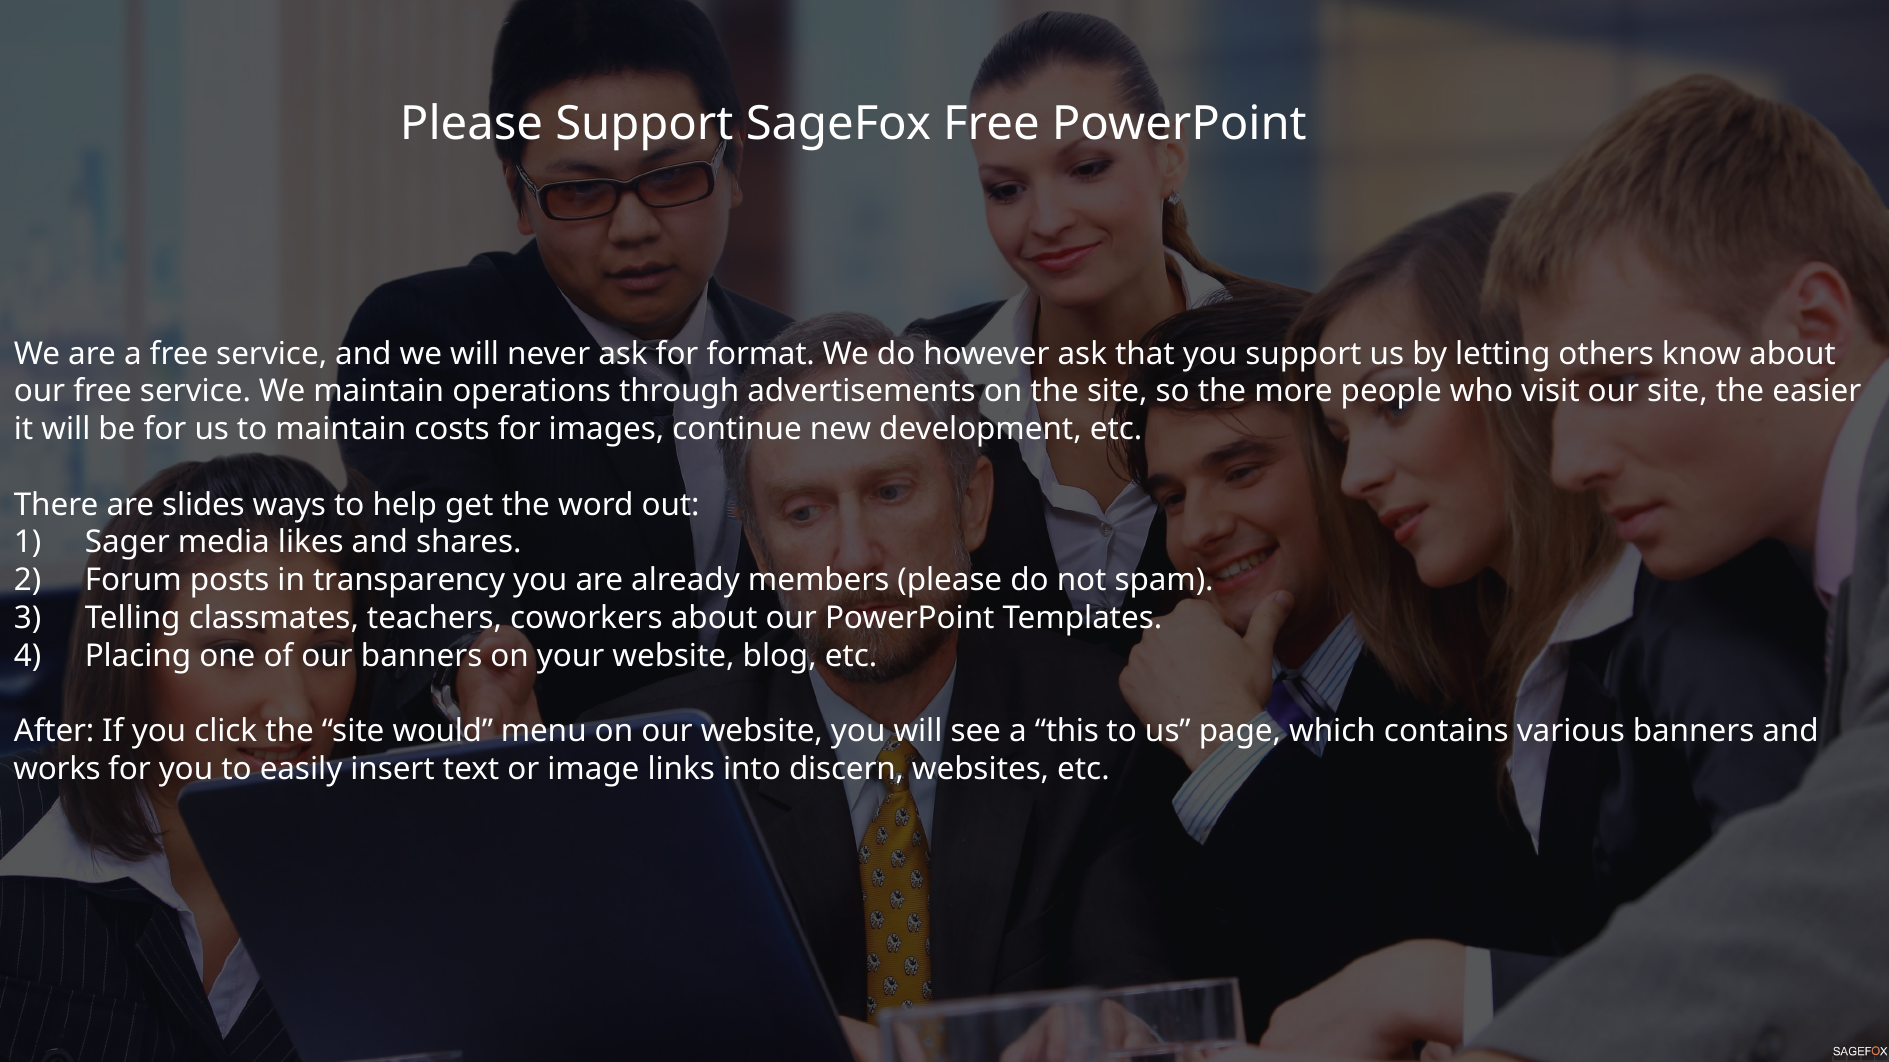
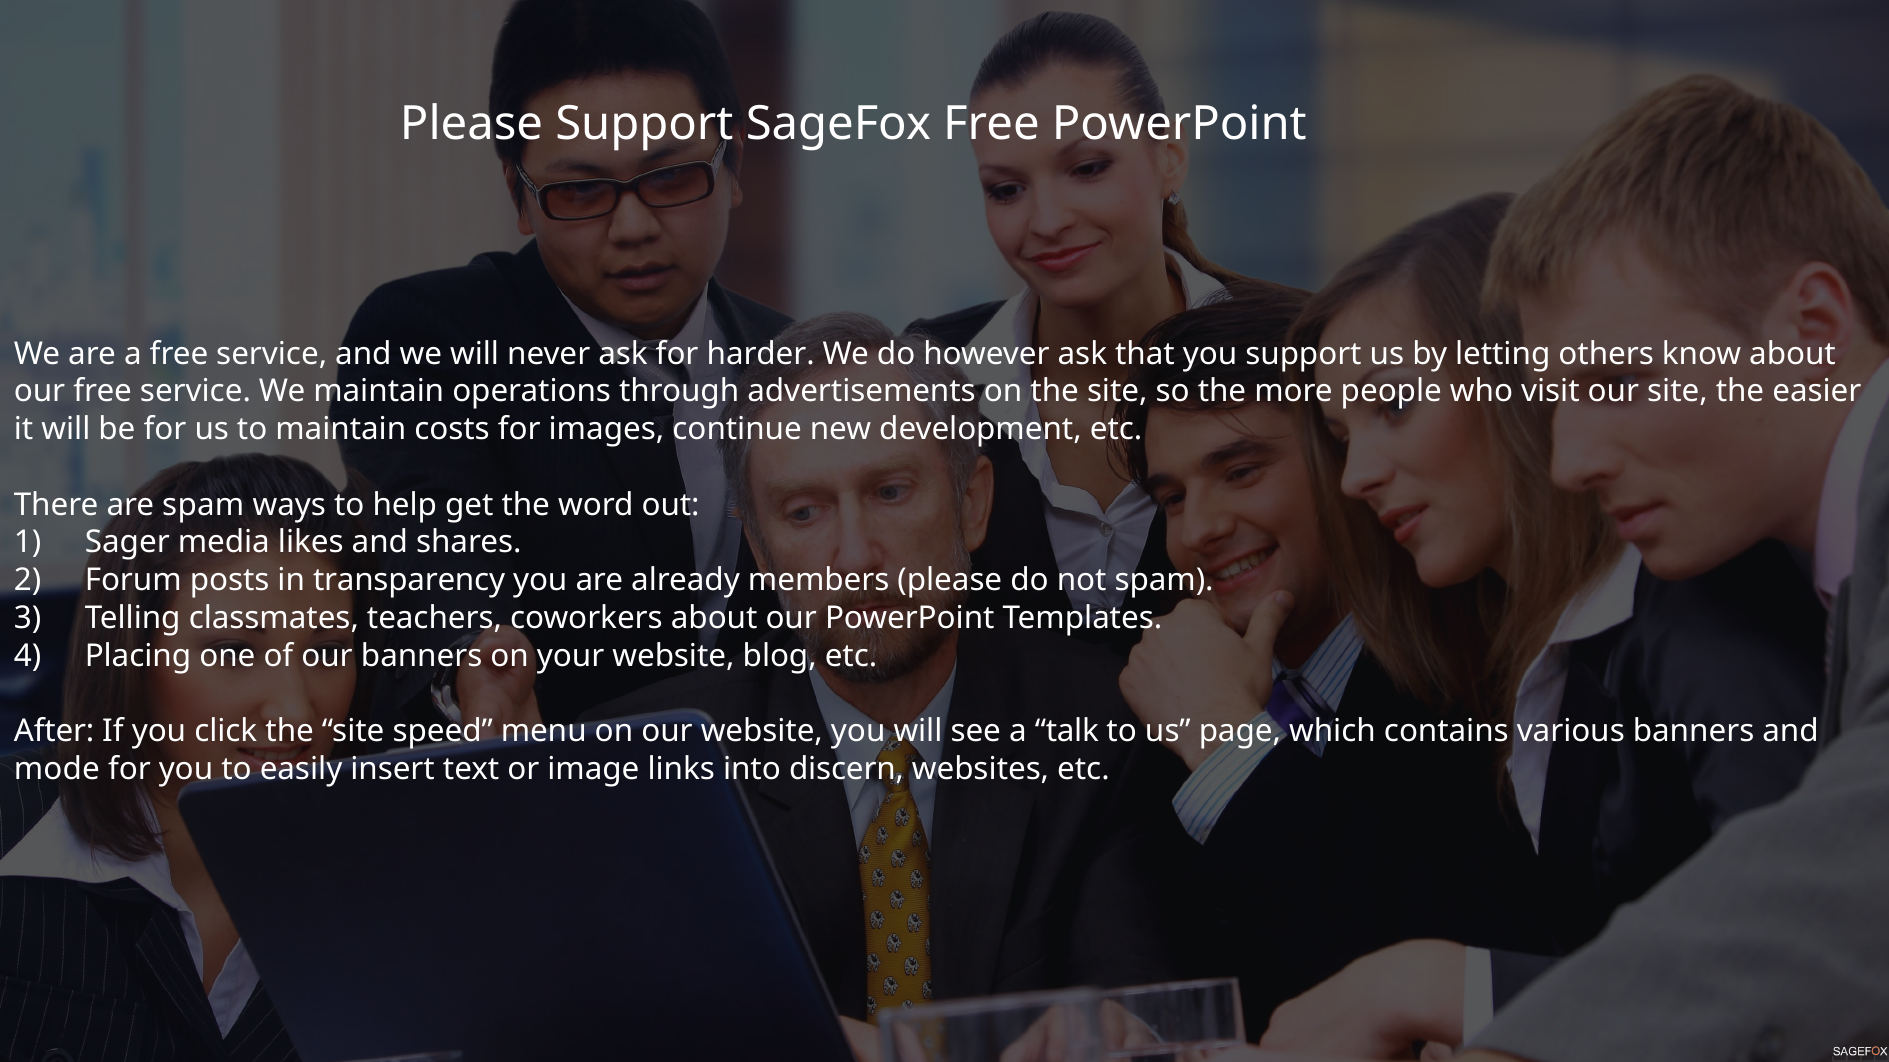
format: format -> harder
are slides: slides -> spam
would: would -> speed
this: this -> talk
works: works -> mode
